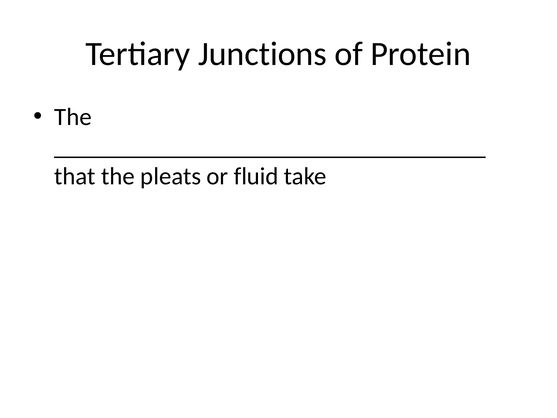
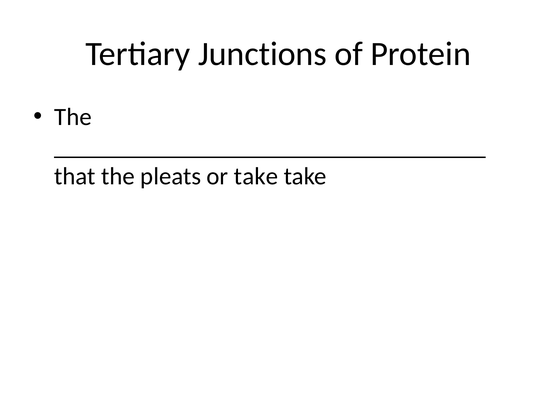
or fluid: fluid -> take
